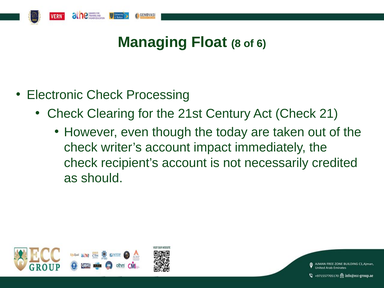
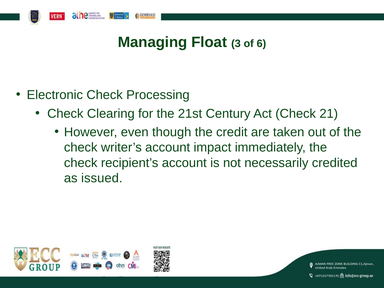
8: 8 -> 3
today: today -> credit
should: should -> issued
